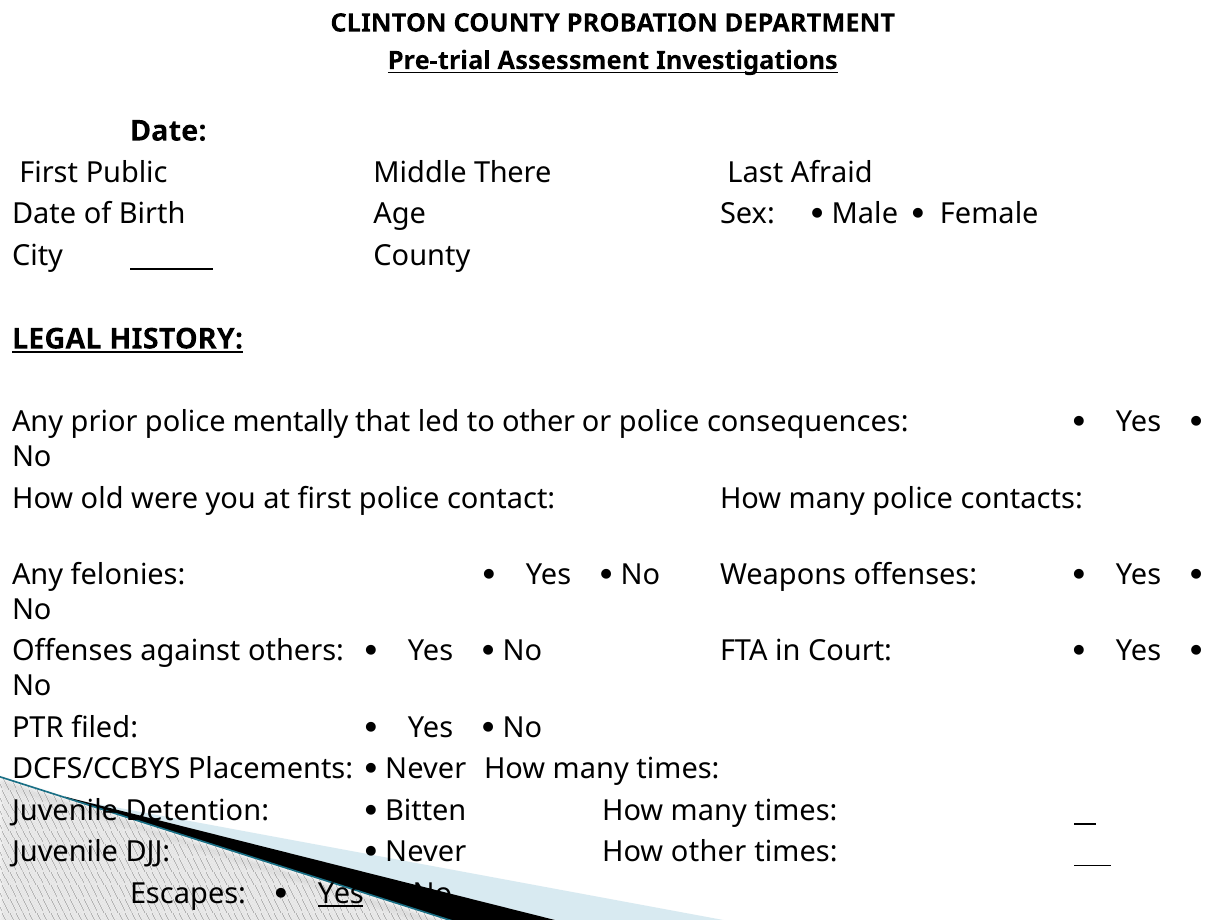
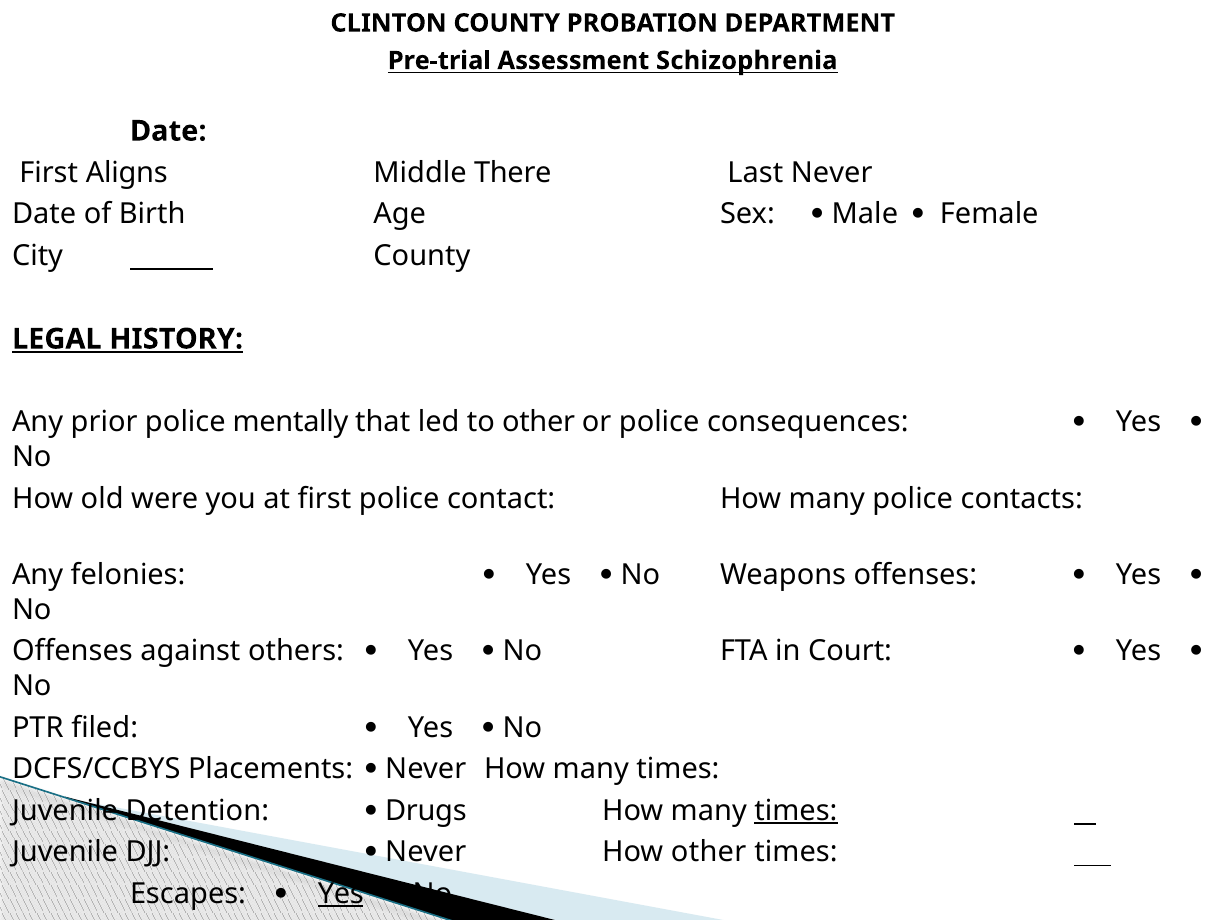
Investigations: Investigations -> Schizophrenia
Public: Public -> Aligns
Last Afraid: Afraid -> Never
Bitten: Bitten -> Drugs
times at (796, 810) underline: none -> present
